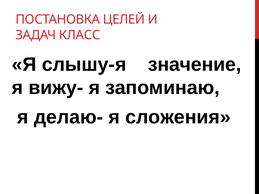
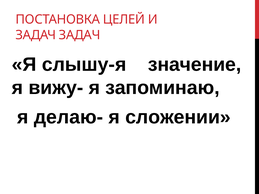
ЗАДАЧ КЛАСС: КЛАСС -> ЗАДАЧ
сложения: сложения -> сложении
